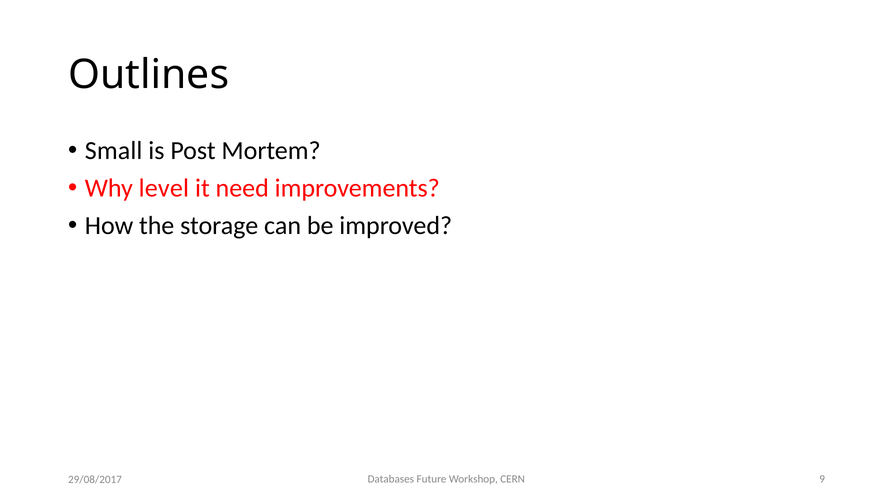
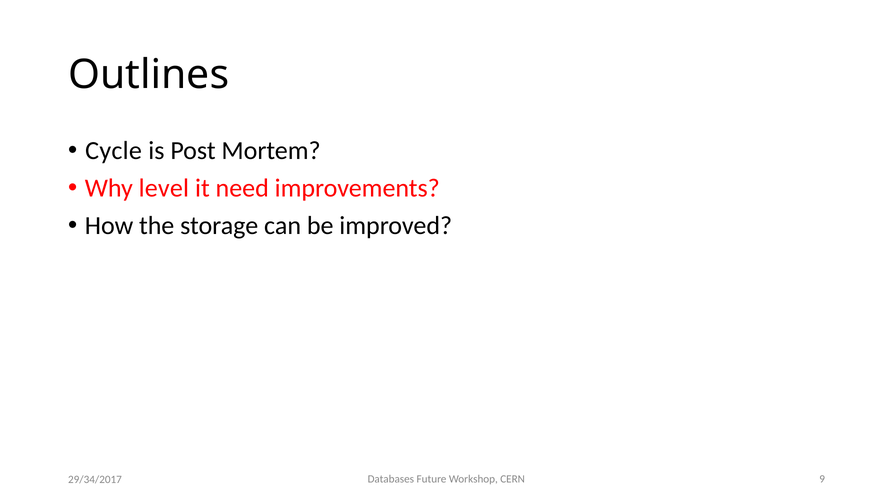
Small: Small -> Cycle
29/08/2017: 29/08/2017 -> 29/34/2017
